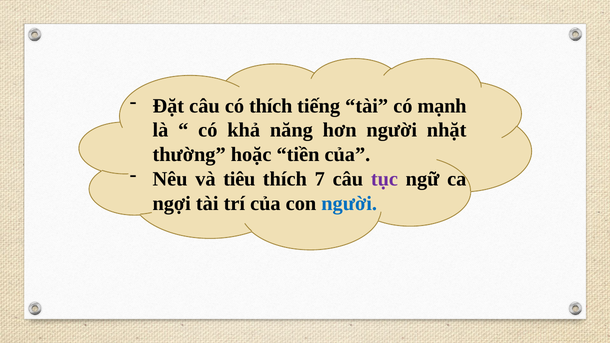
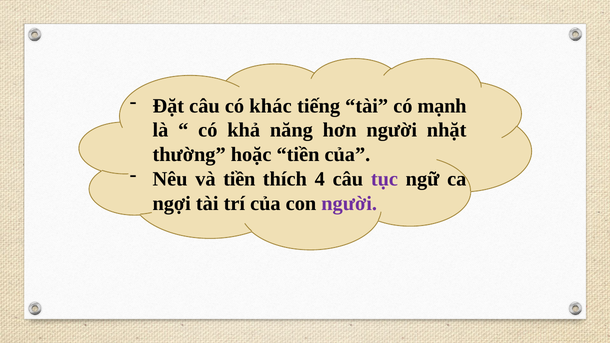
có thích: thích -> khác
và tiêu: tiêu -> tiền
7: 7 -> 4
người at (349, 204) colour: blue -> purple
